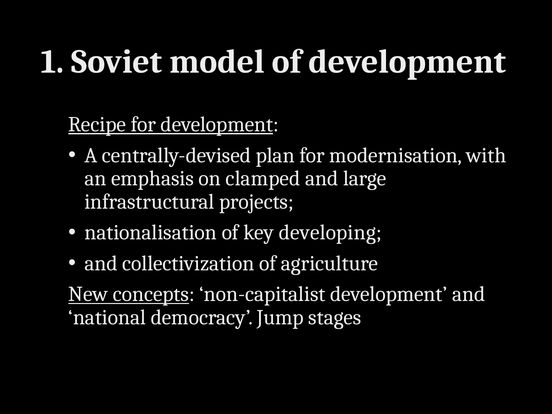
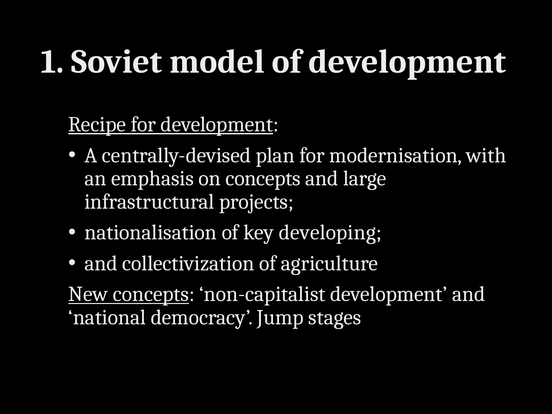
on clamped: clamped -> concepts
